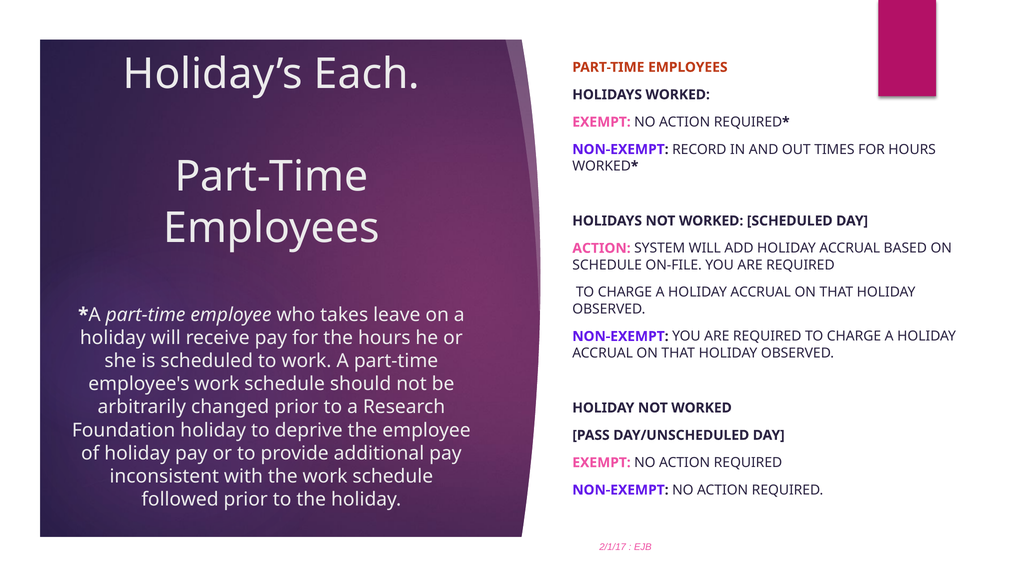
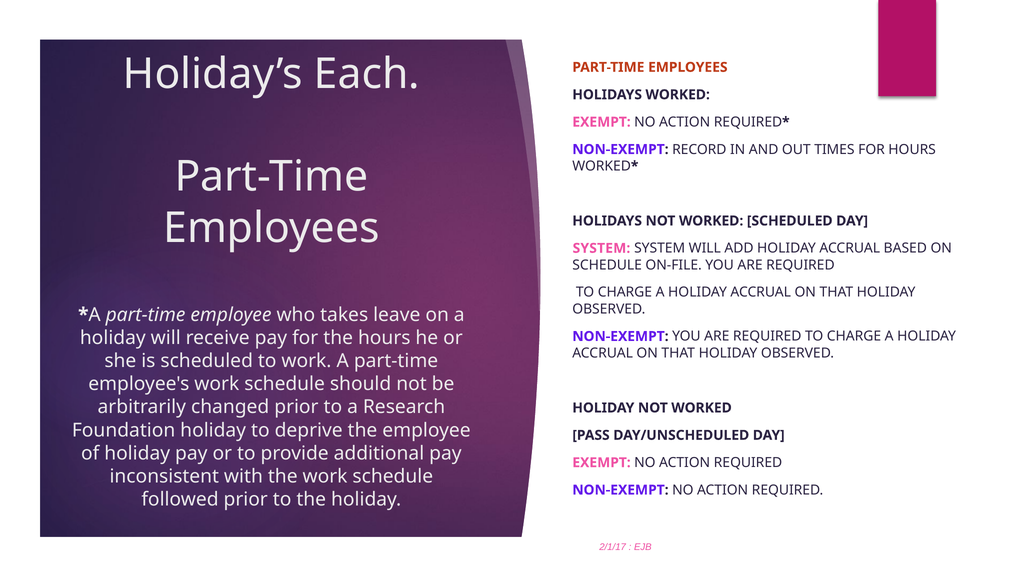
ACTION at (602, 248): ACTION -> SYSTEM
